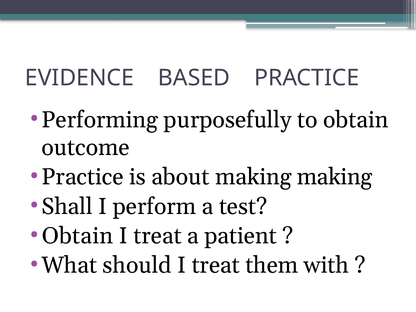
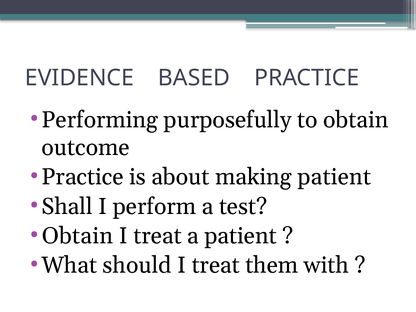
making making: making -> patient
